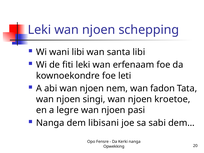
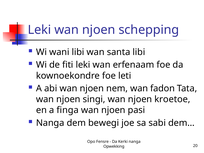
legre: legre -> finga
libisani: libisani -> bewegi
